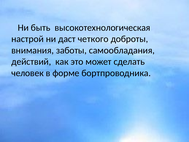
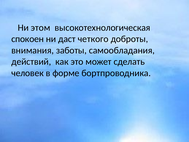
быть: быть -> этом
настрой: настрой -> спокоен
